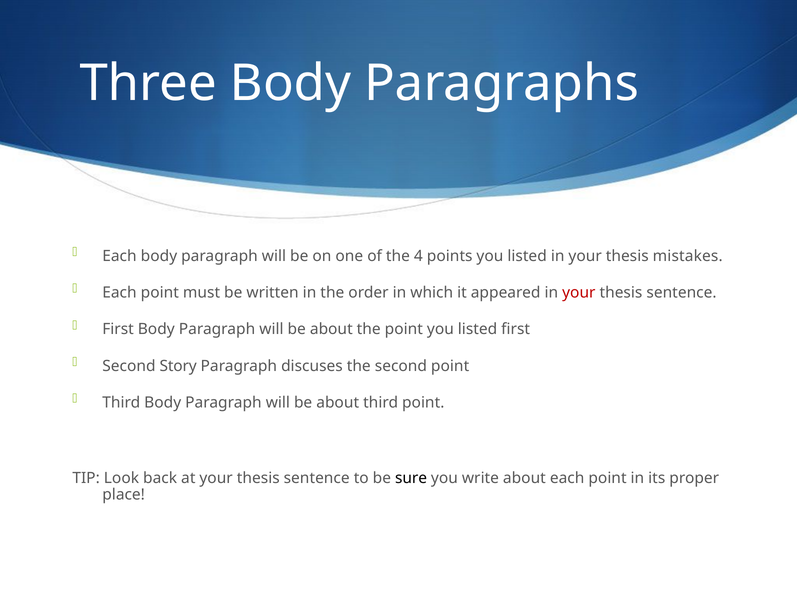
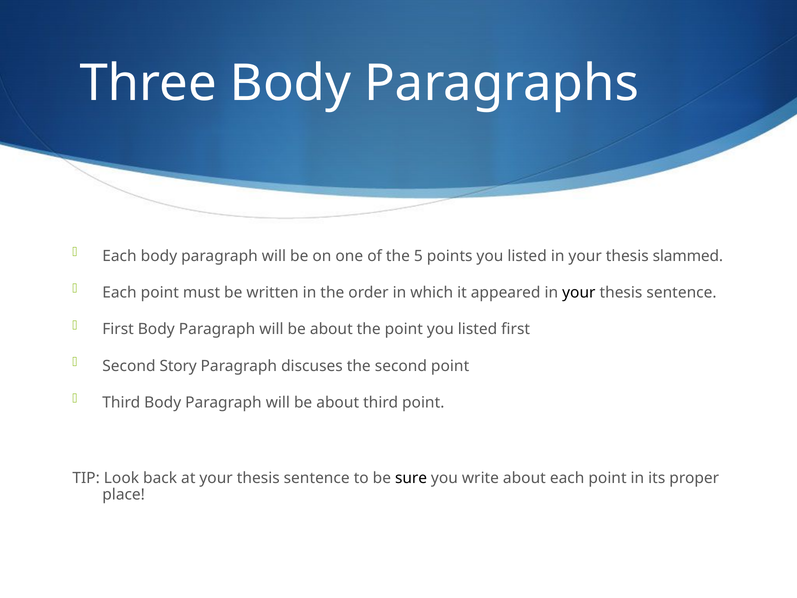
4: 4 -> 5
mistakes: mistakes -> slammed
your at (579, 293) colour: red -> black
